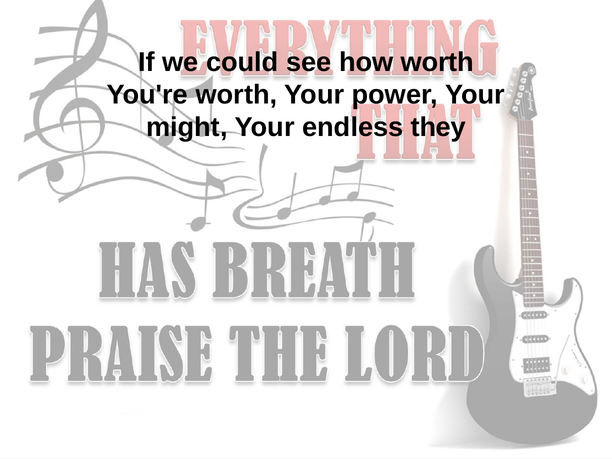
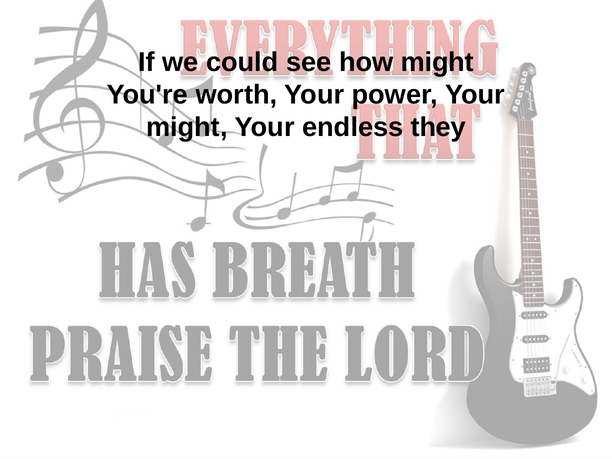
how worth: worth -> might
